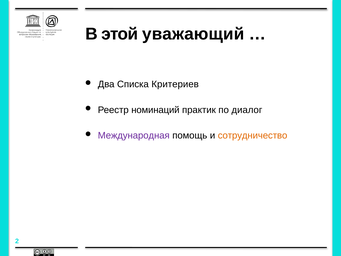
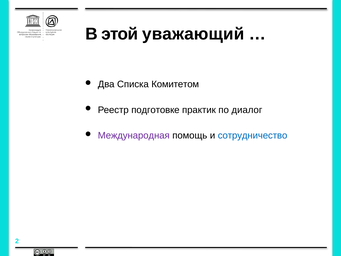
Критериев: Критериев -> Комитетом
номинаций: номинаций -> подготовке
сотрудничество colour: orange -> blue
